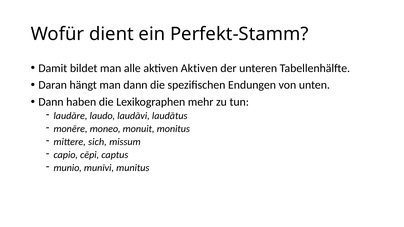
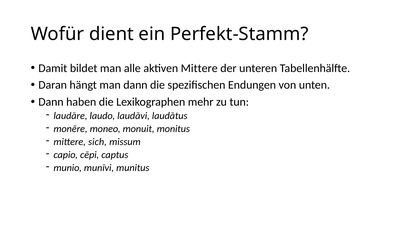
aktiven Aktiven: Aktiven -> Mittere
